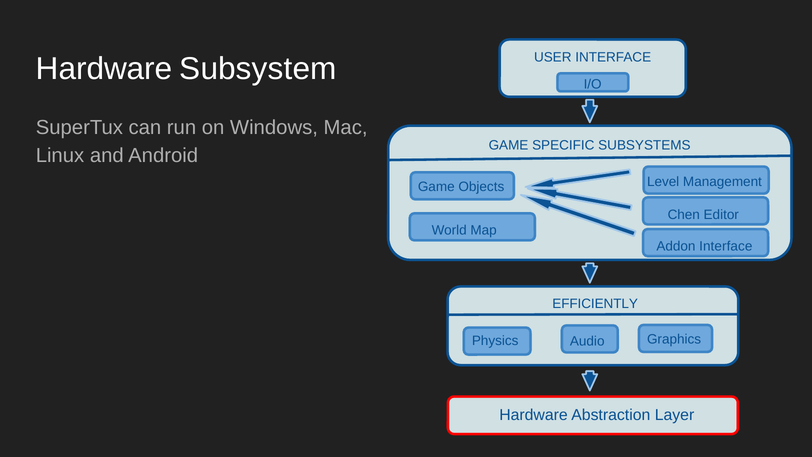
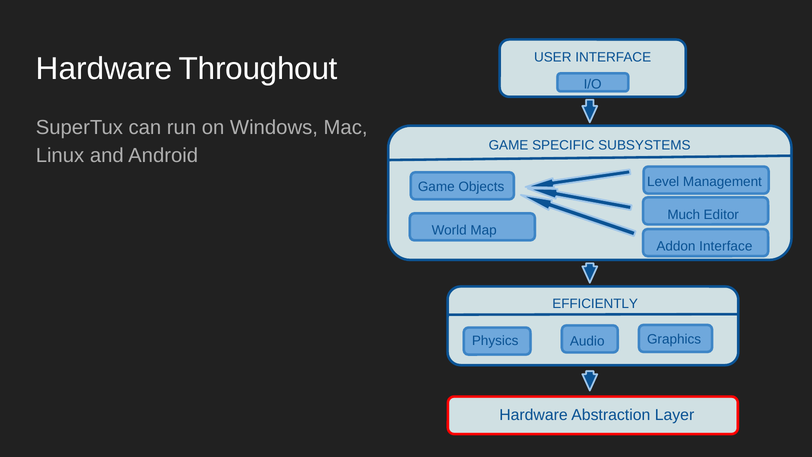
Subsystem: Subsystem -> Throughout
Chen: Chen -> Much
